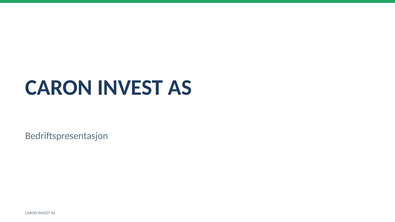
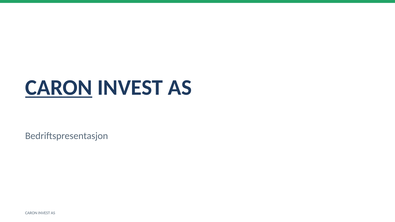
CARON at (59, 88) underline: none -> present
